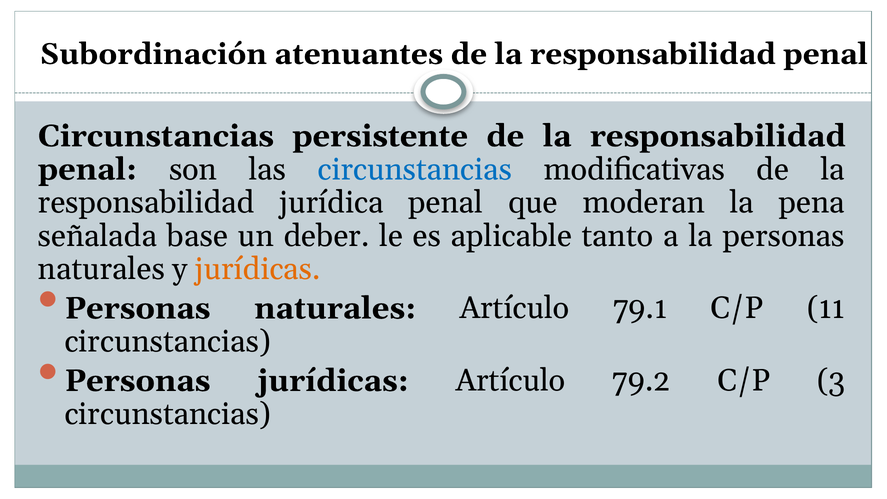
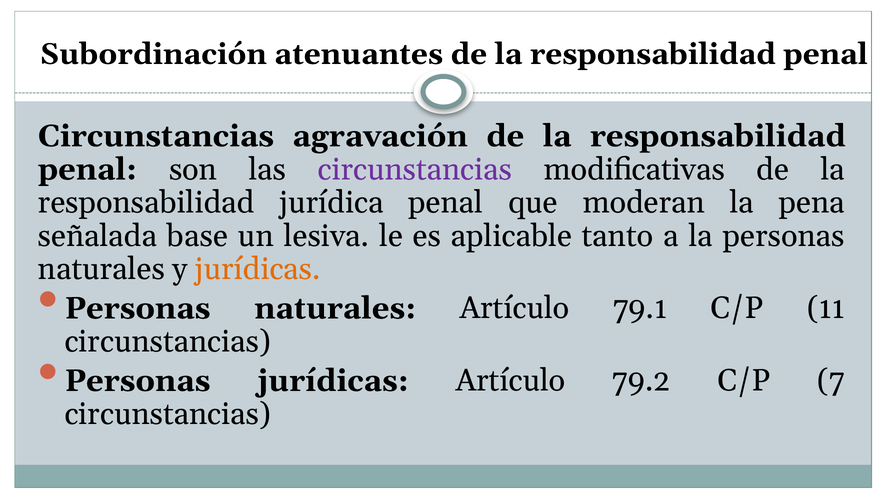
persistente: persistente -> agravación
circunstancias at (415, 169) colour: blue -> purple
deber: deber -> lesiva
3: 3 -> 7
